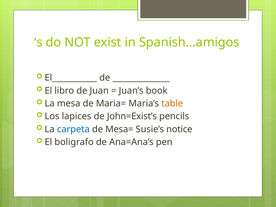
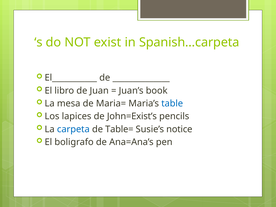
Spanish…amigos: Spanish…amigos -> Spanish…carpeta
table colour: orange -> blue
Mesa=: Mesa= -> Table=
